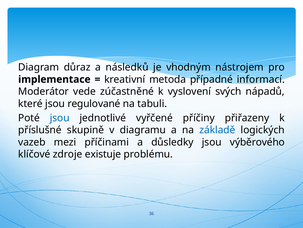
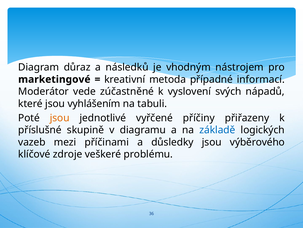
implementace: implementace -> marketingové
regulované: regulované -> vyhlášením
jsou at (60, 118) colour: blue -> orange
existuje: existuje -> veškeré
